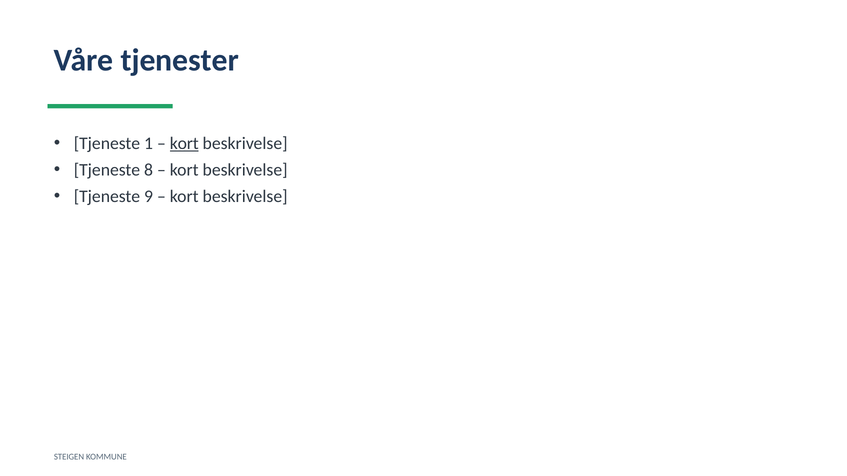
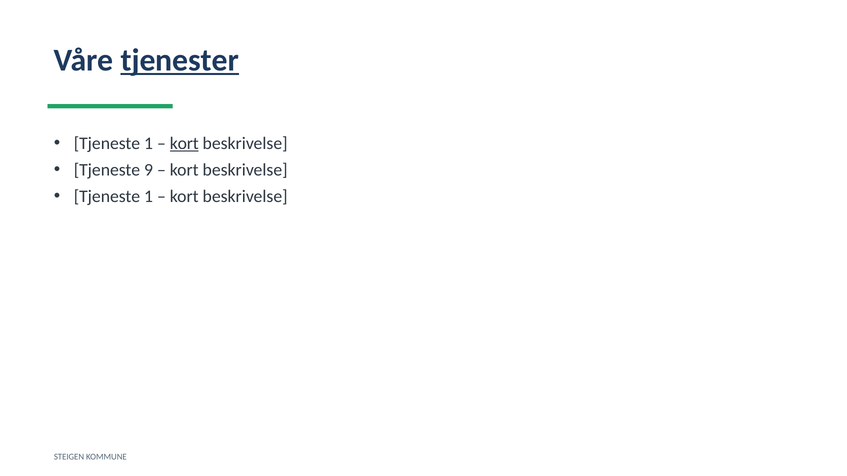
tjenester underline: none -> present
8: 8 -> 9
9 at (148, 196): 9 -> 1
